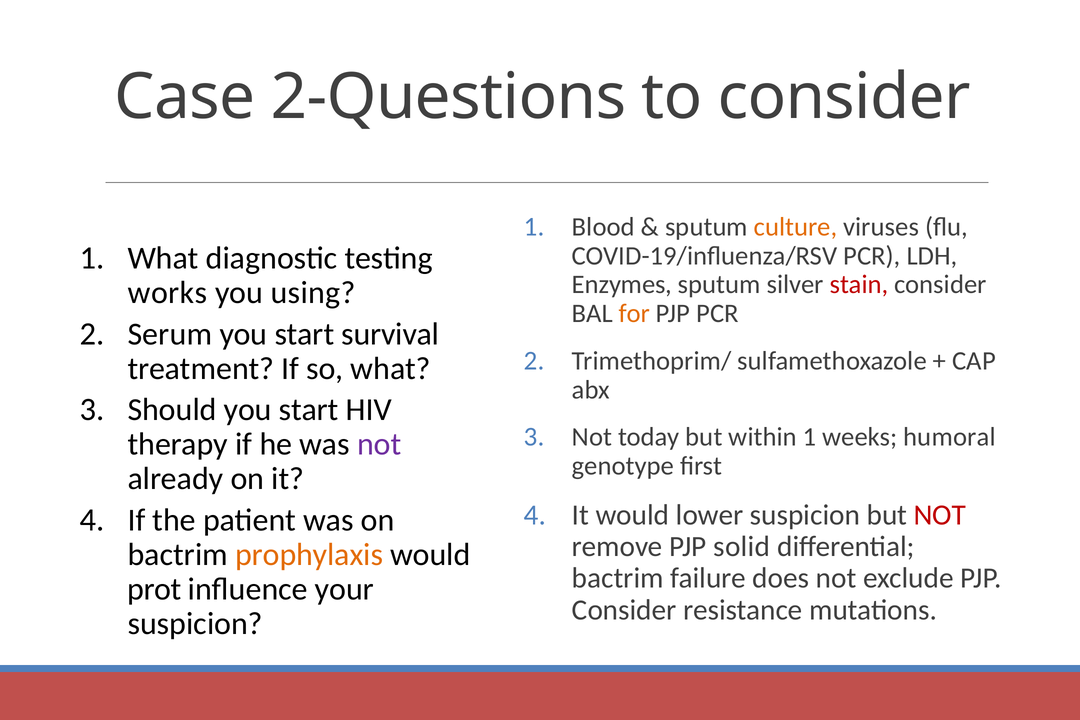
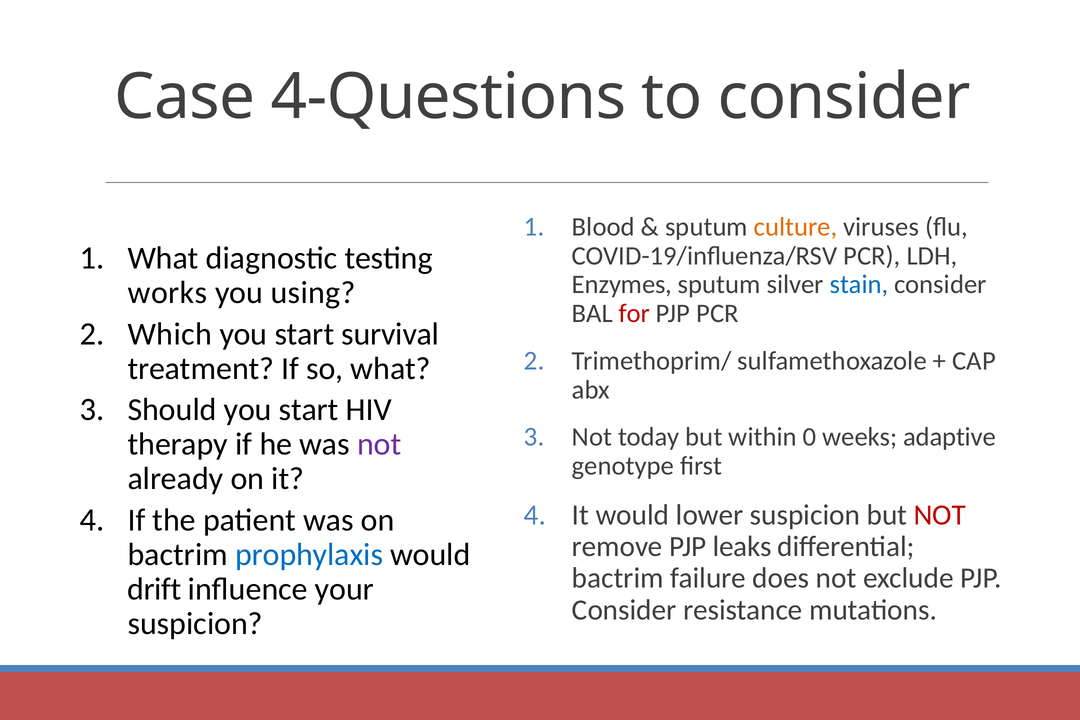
2-Questions: 2-Questions -> 4-Questions
stain colour: red -> blue
for colour: orange -> red
Serum: Serum -> Which
within 1: 1 -> 0
humoral: humoral -> adaptive
solid: solid -> leaks
prophylaxis colour: orange -> blue
prot: prot -> drift
